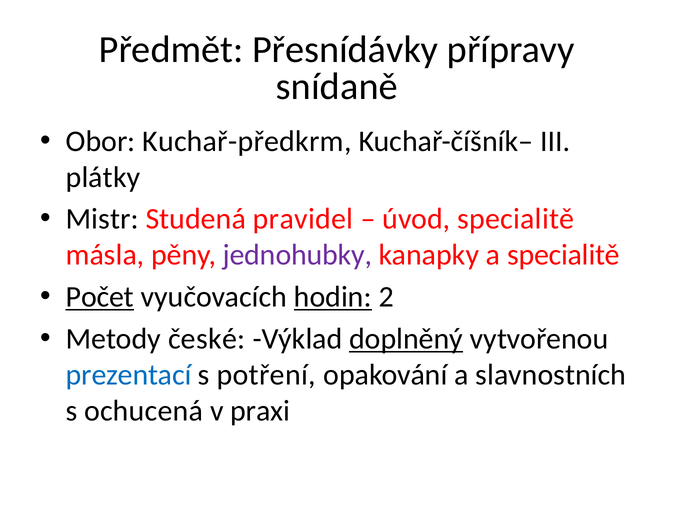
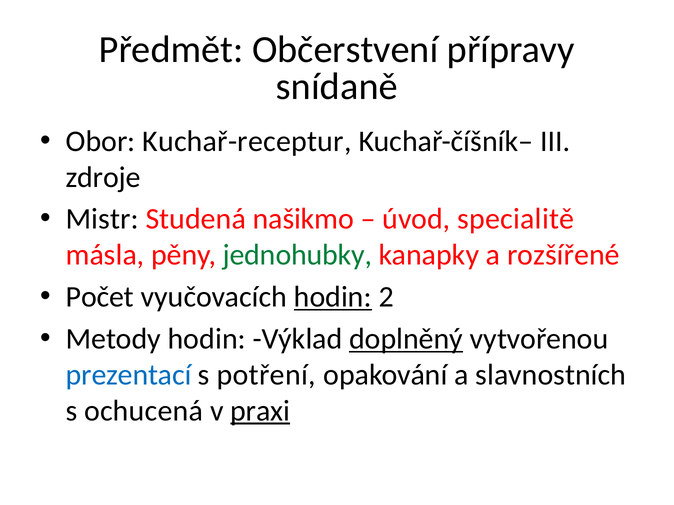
Přesnídávky: Přesnídávky -> Občerstvení
Kuchař-předkrm: Kuchař-předkrm -> Kuchař-receptur
plátky: plátky -> zdroje
pravidel: pravidel -> našikmo
jednohubky colour: purple -> green
a specialitě: specialitě -> rozšířené
Počet underline: present -> none
Metody české: české -> hodin
praxi underline: none -> present
